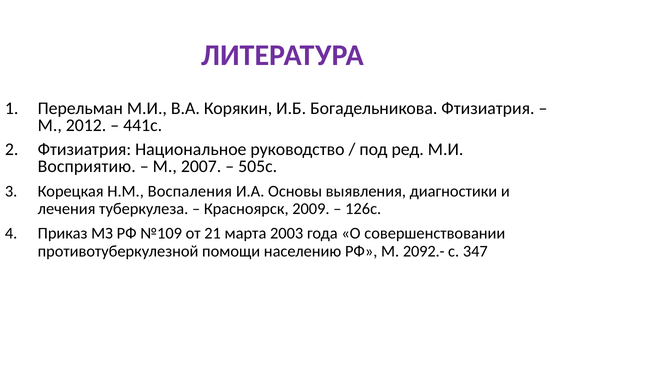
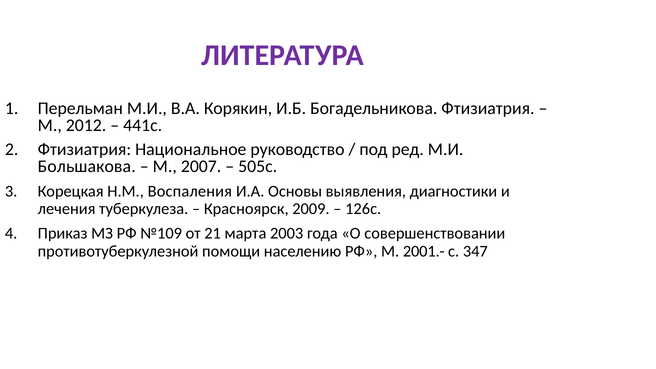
Восприятию: Восприятию -> Большакова
2092.-: 2092.- -> 2001.-
